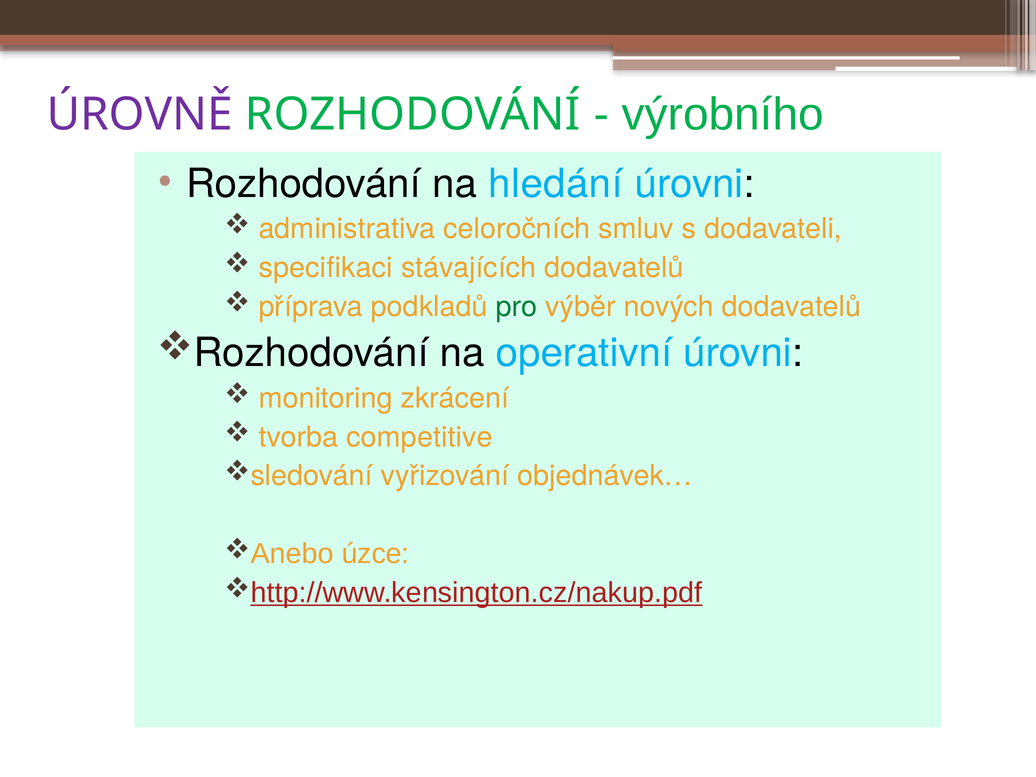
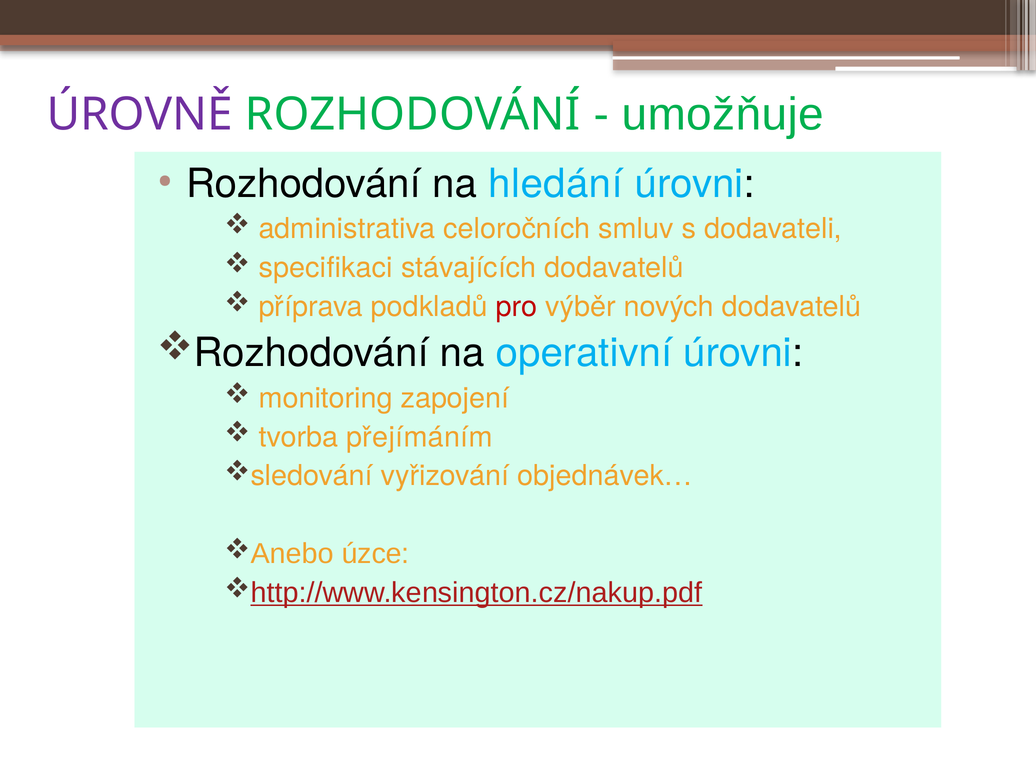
výrobního: výrobního -> umožňuje
pro colour: green -> red
zkrácení: zkrácení -> zapojení
competitive: competitive -> přejímáním
